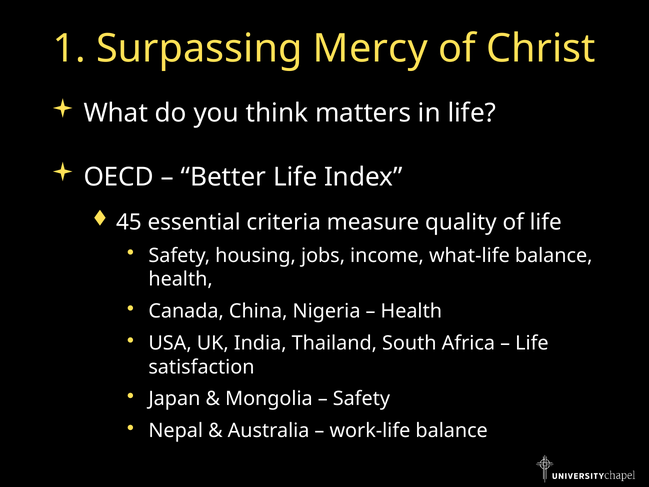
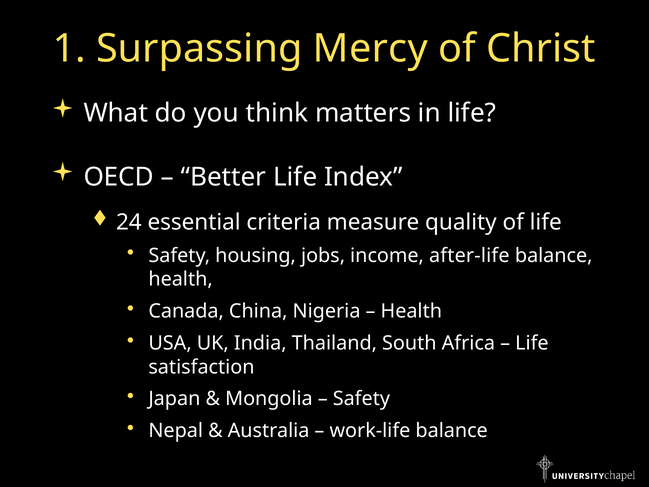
45: 45 -> 24
what-life: what-life -> after-life
